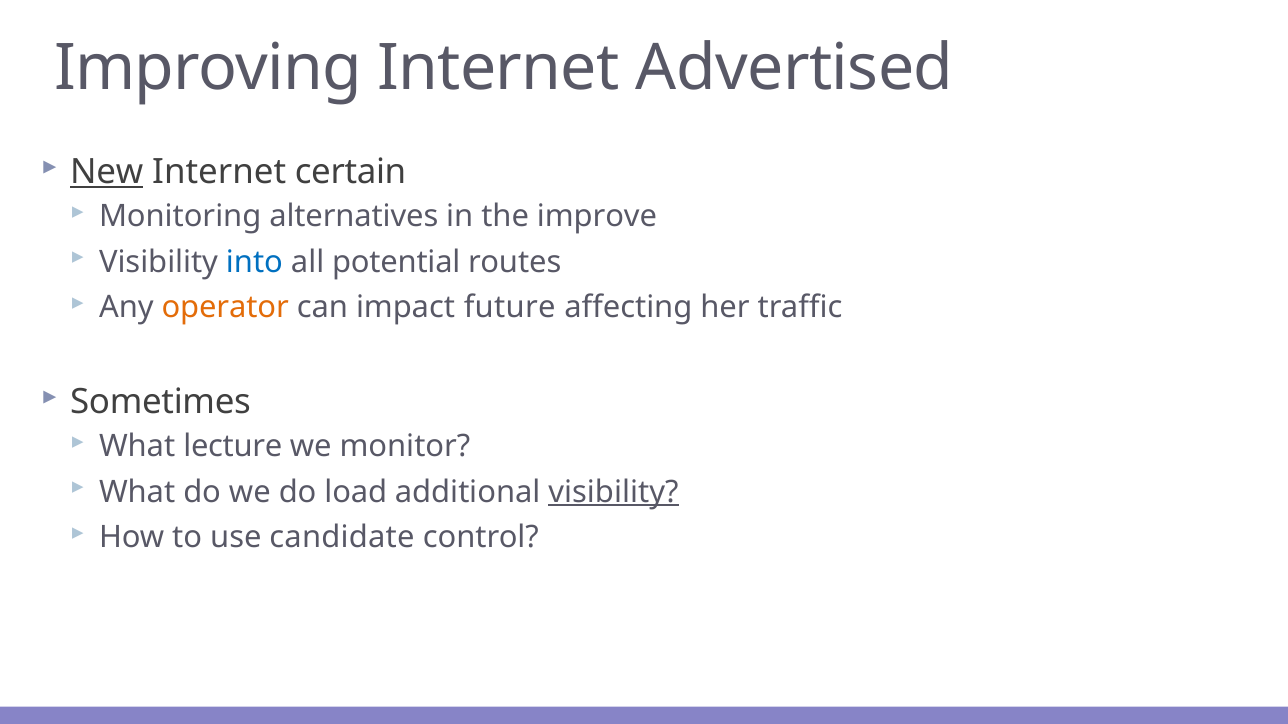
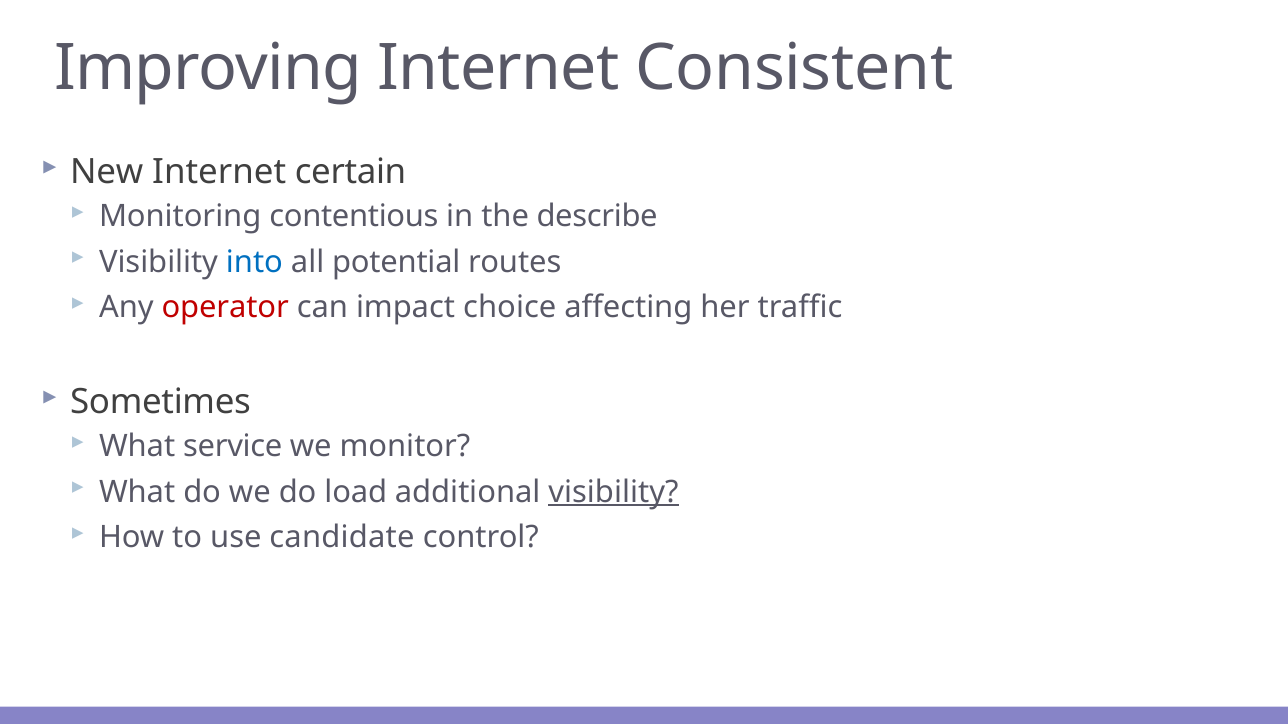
Advertised: Advertised -> Consistent
New underline: present -> none
alternatives: alternatives -> contentious
improve: improve -> describe
operator colour: orange -> red
future: future -> choice
lecture: lecture -> service
